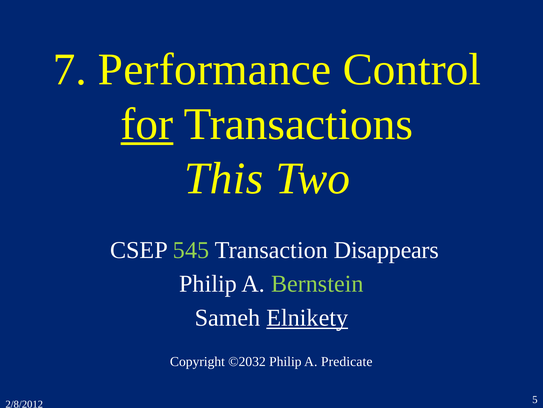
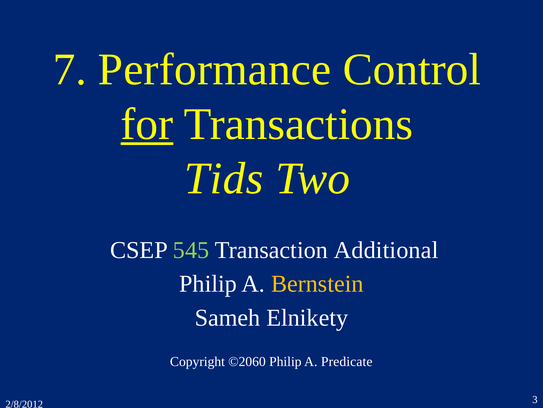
This: This -> Tids
Disappears: Disappears -> Additional
Bernstein colour: light green -> yellow
Elnikety underline: present -> none
©2032: ©2032 -> ©2060
5: 5 -> 3
